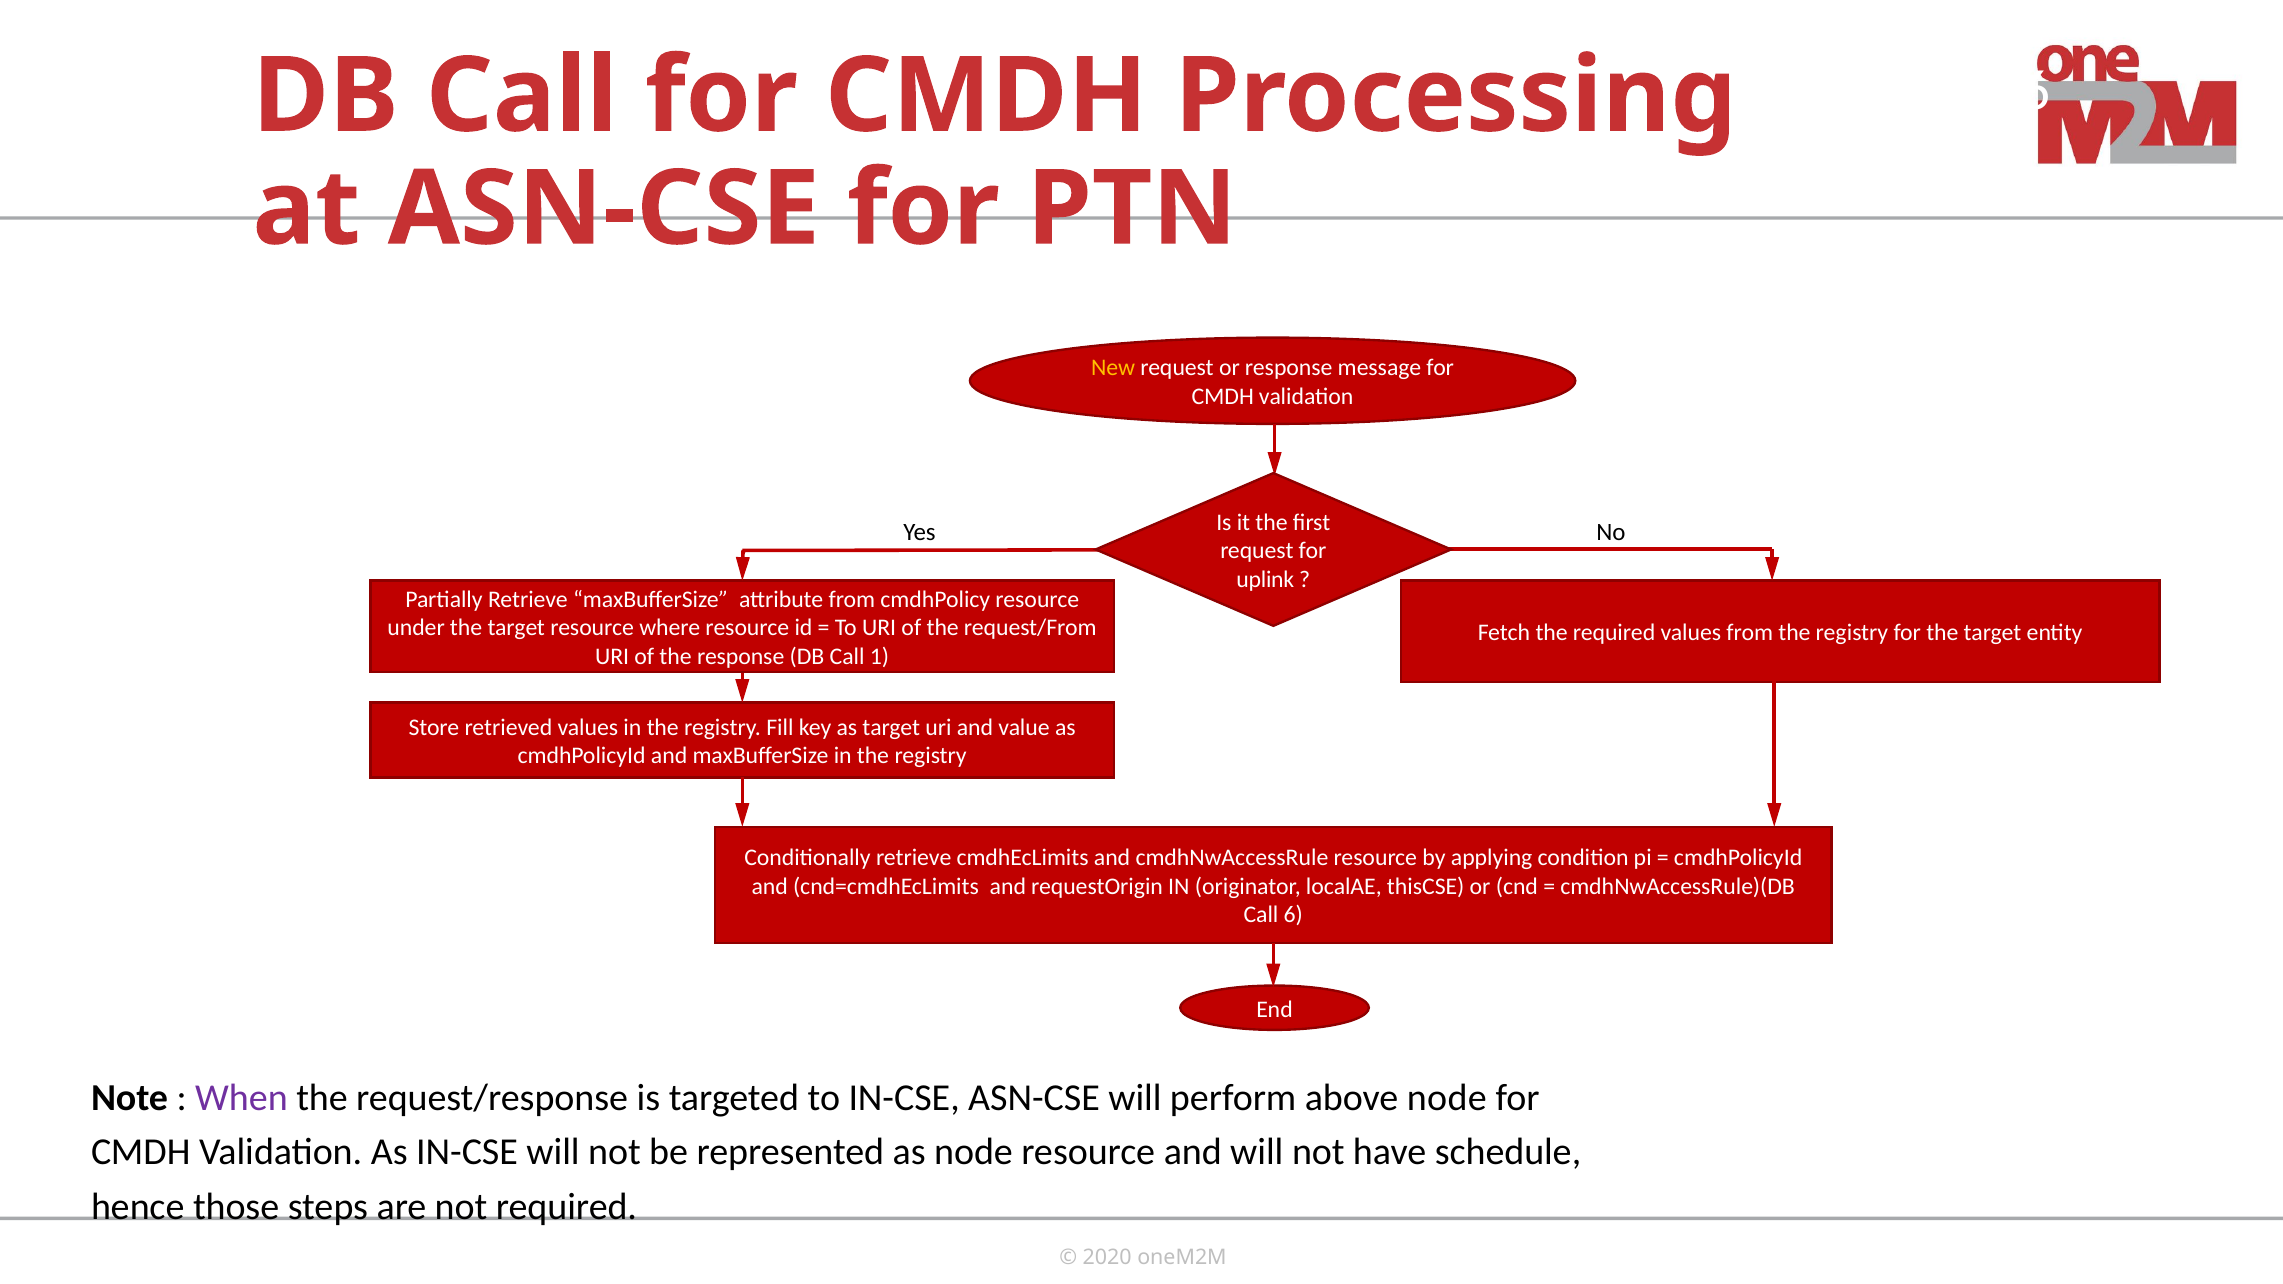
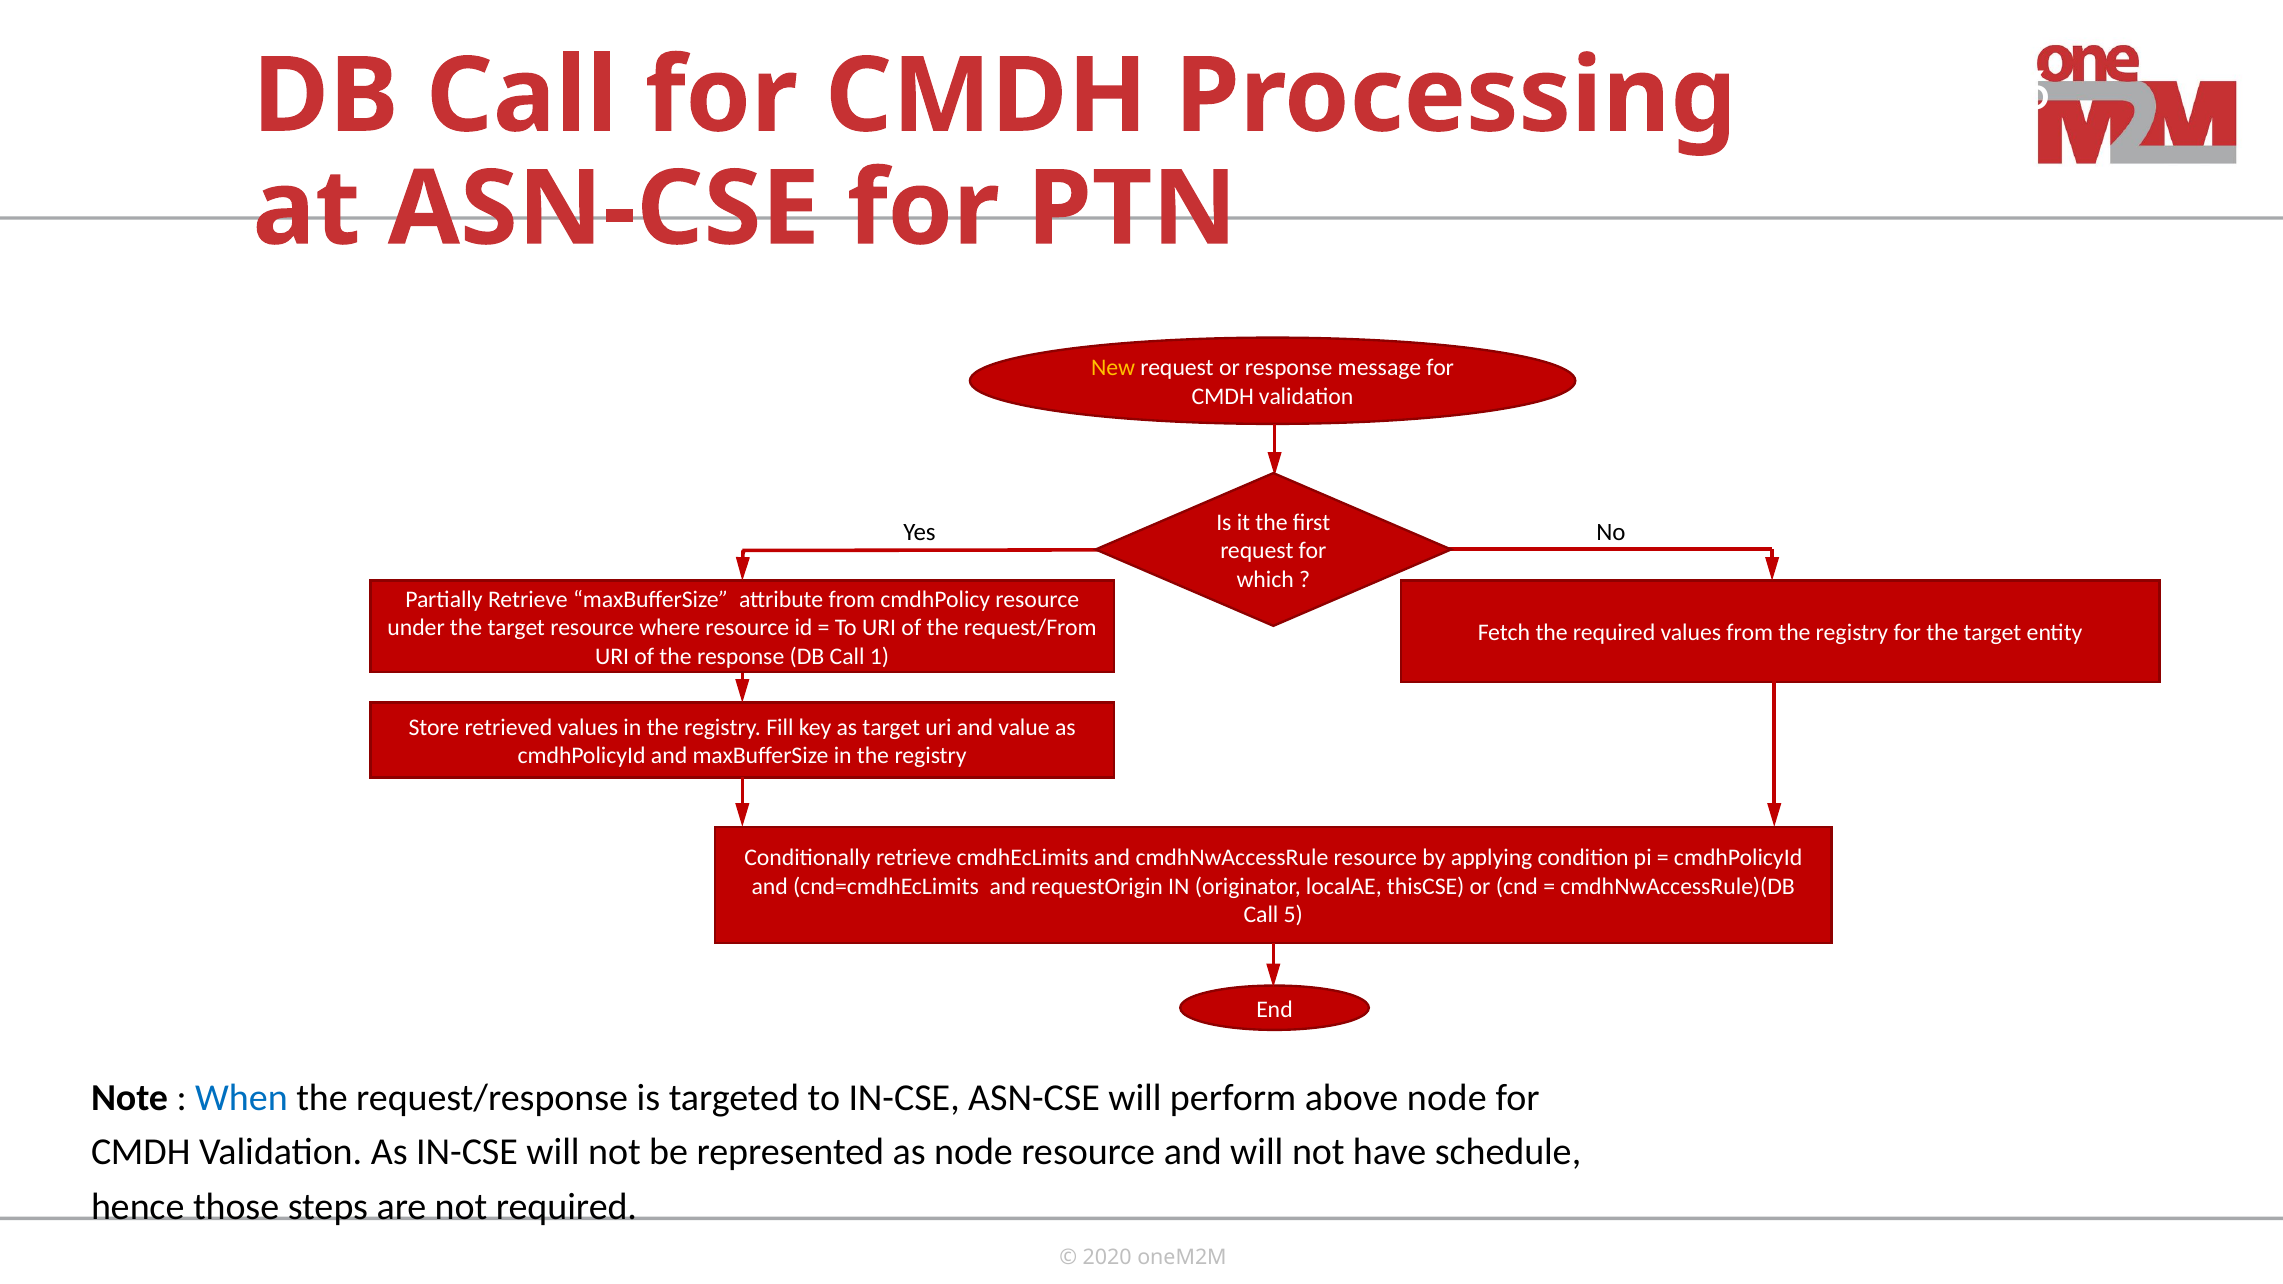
uplink: uplink -> which
6: 6 -> 5
When colour: purple -> blue
